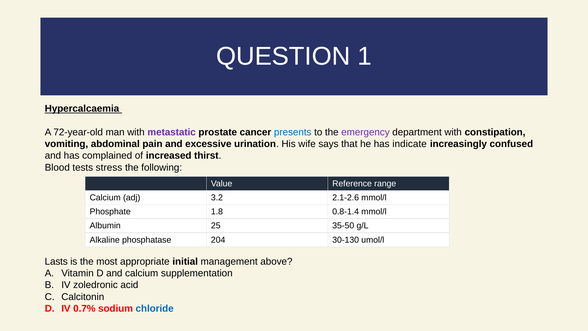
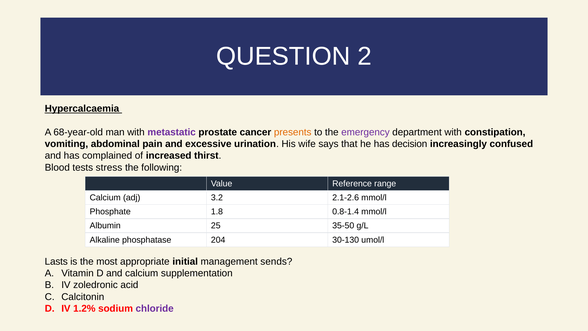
1: 1 -> 2
72-year-old: 72-year-old -> 68-year-old
presents colour: blue -> orange
indicate: indicate -> decision
above: above -> sends
0.7%: 0.7% -> 1.2%
chloride colour: blue -> purple
